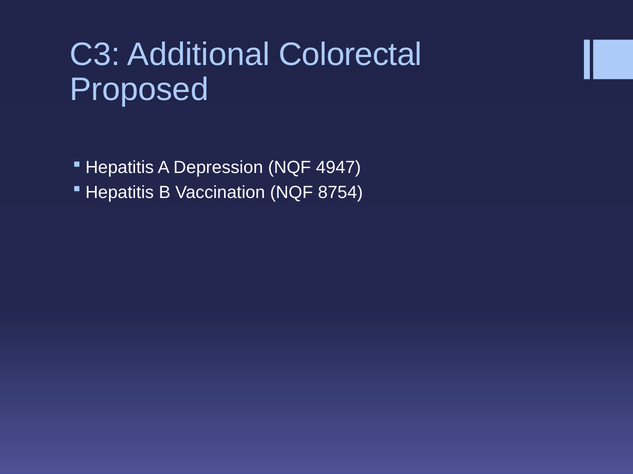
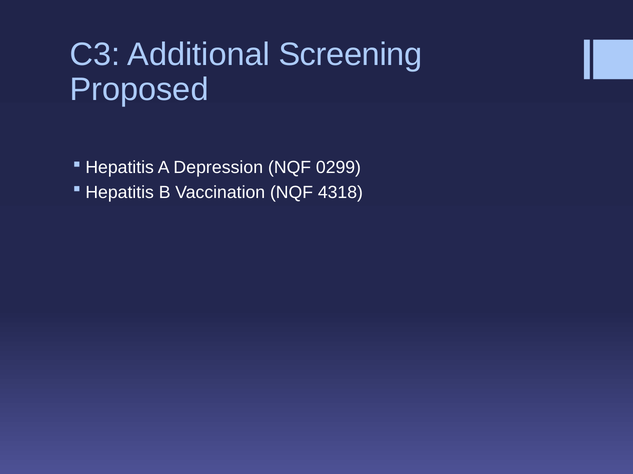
Colorectal: Colorectal -> Screening
4947: 4947 -> 0299
8754: 8754 -> 4318
